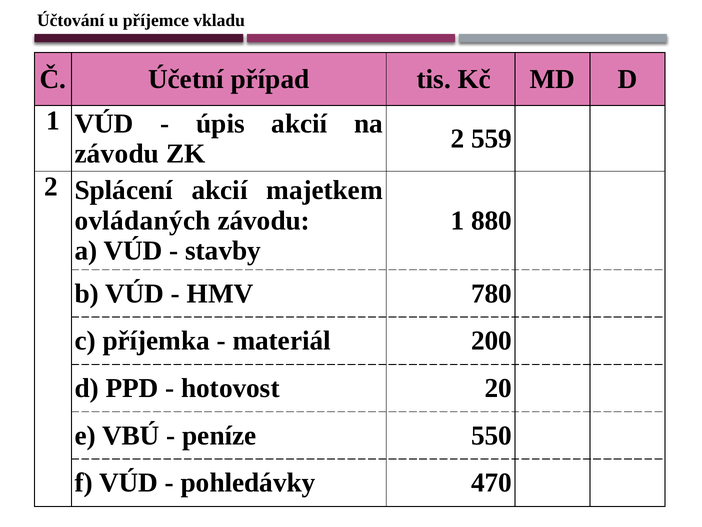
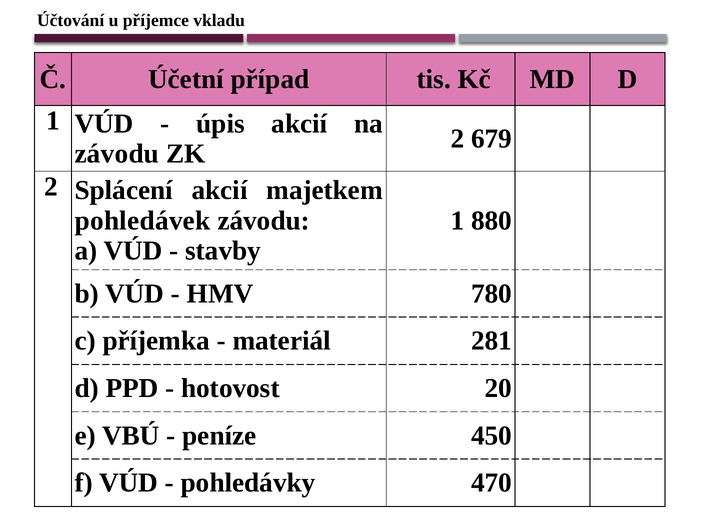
559: 559 -> 679
ovládaných: ovládaných -> pohledávek
200: 200 -> 281
550: 550 -> 450
